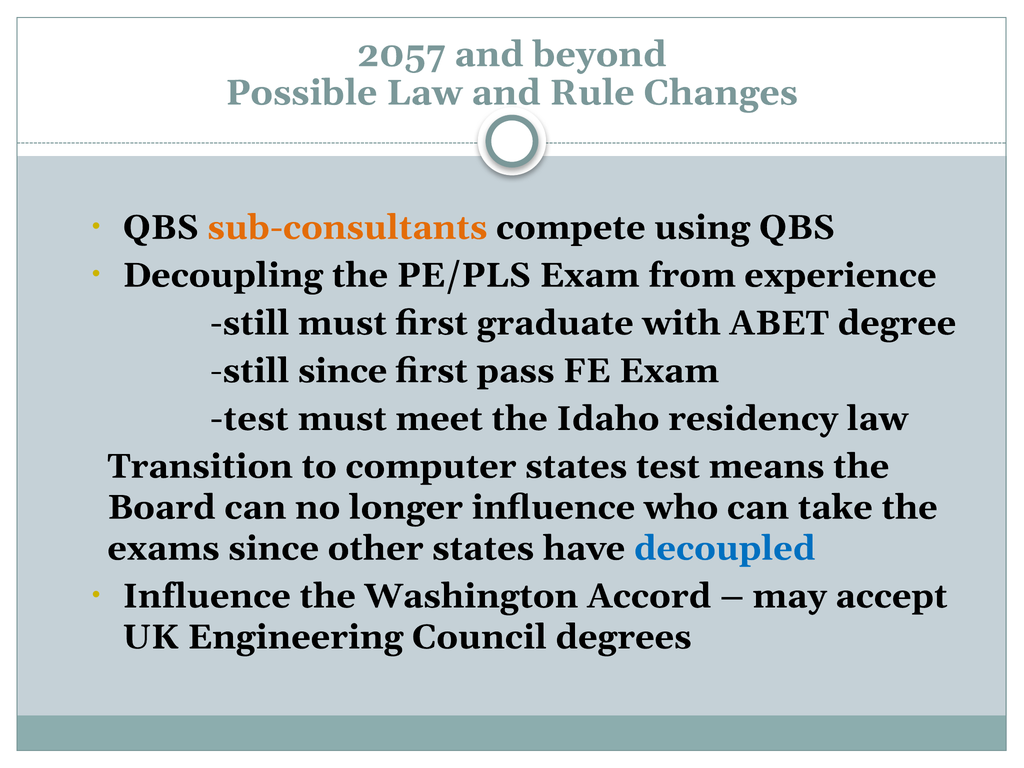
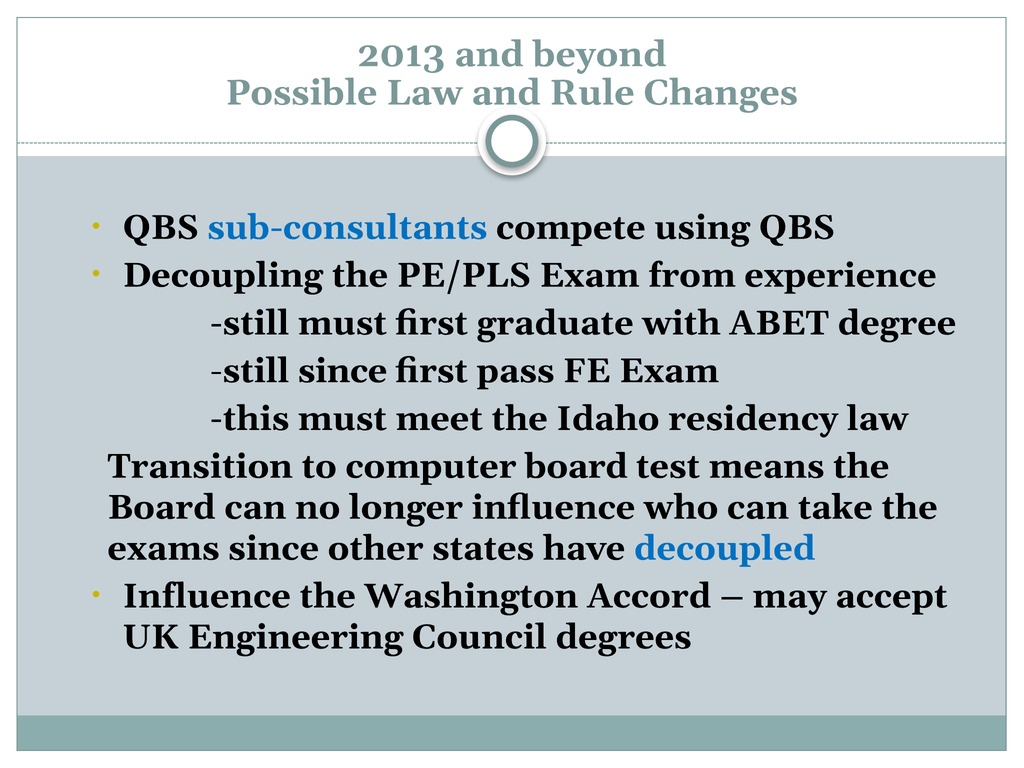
2057: 2057 -> 2013
sub-consultants colour: orange -> blue
test at (249, 419): test -> this
computer states: states -> board
